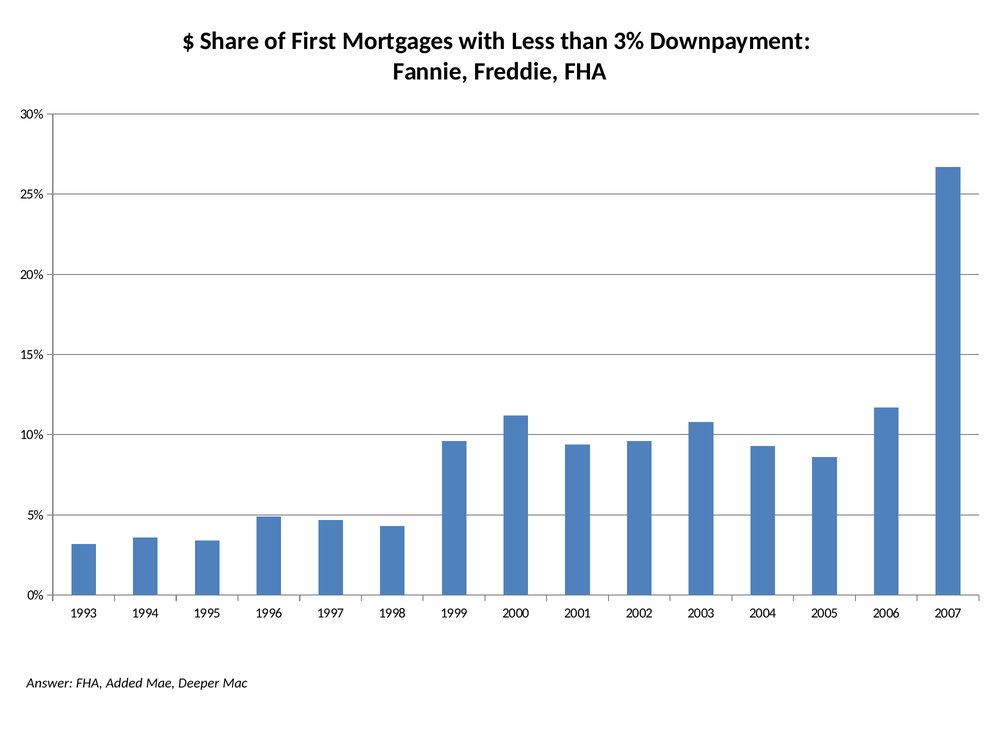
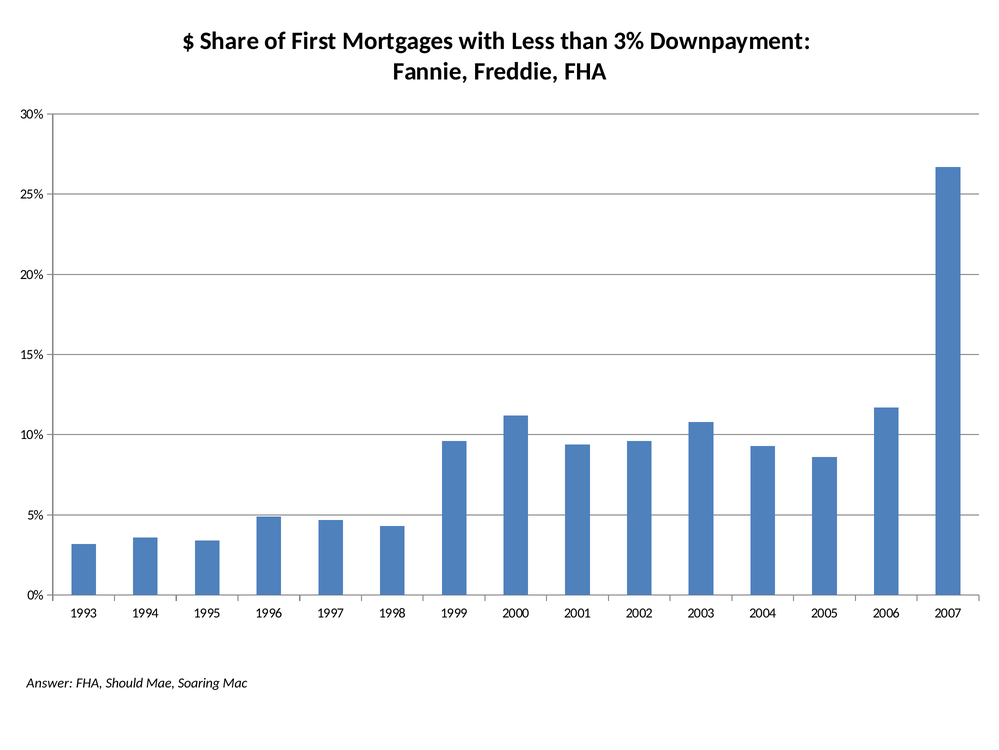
Added: Added -> Should
Deeper: Deeper -> Soaring
